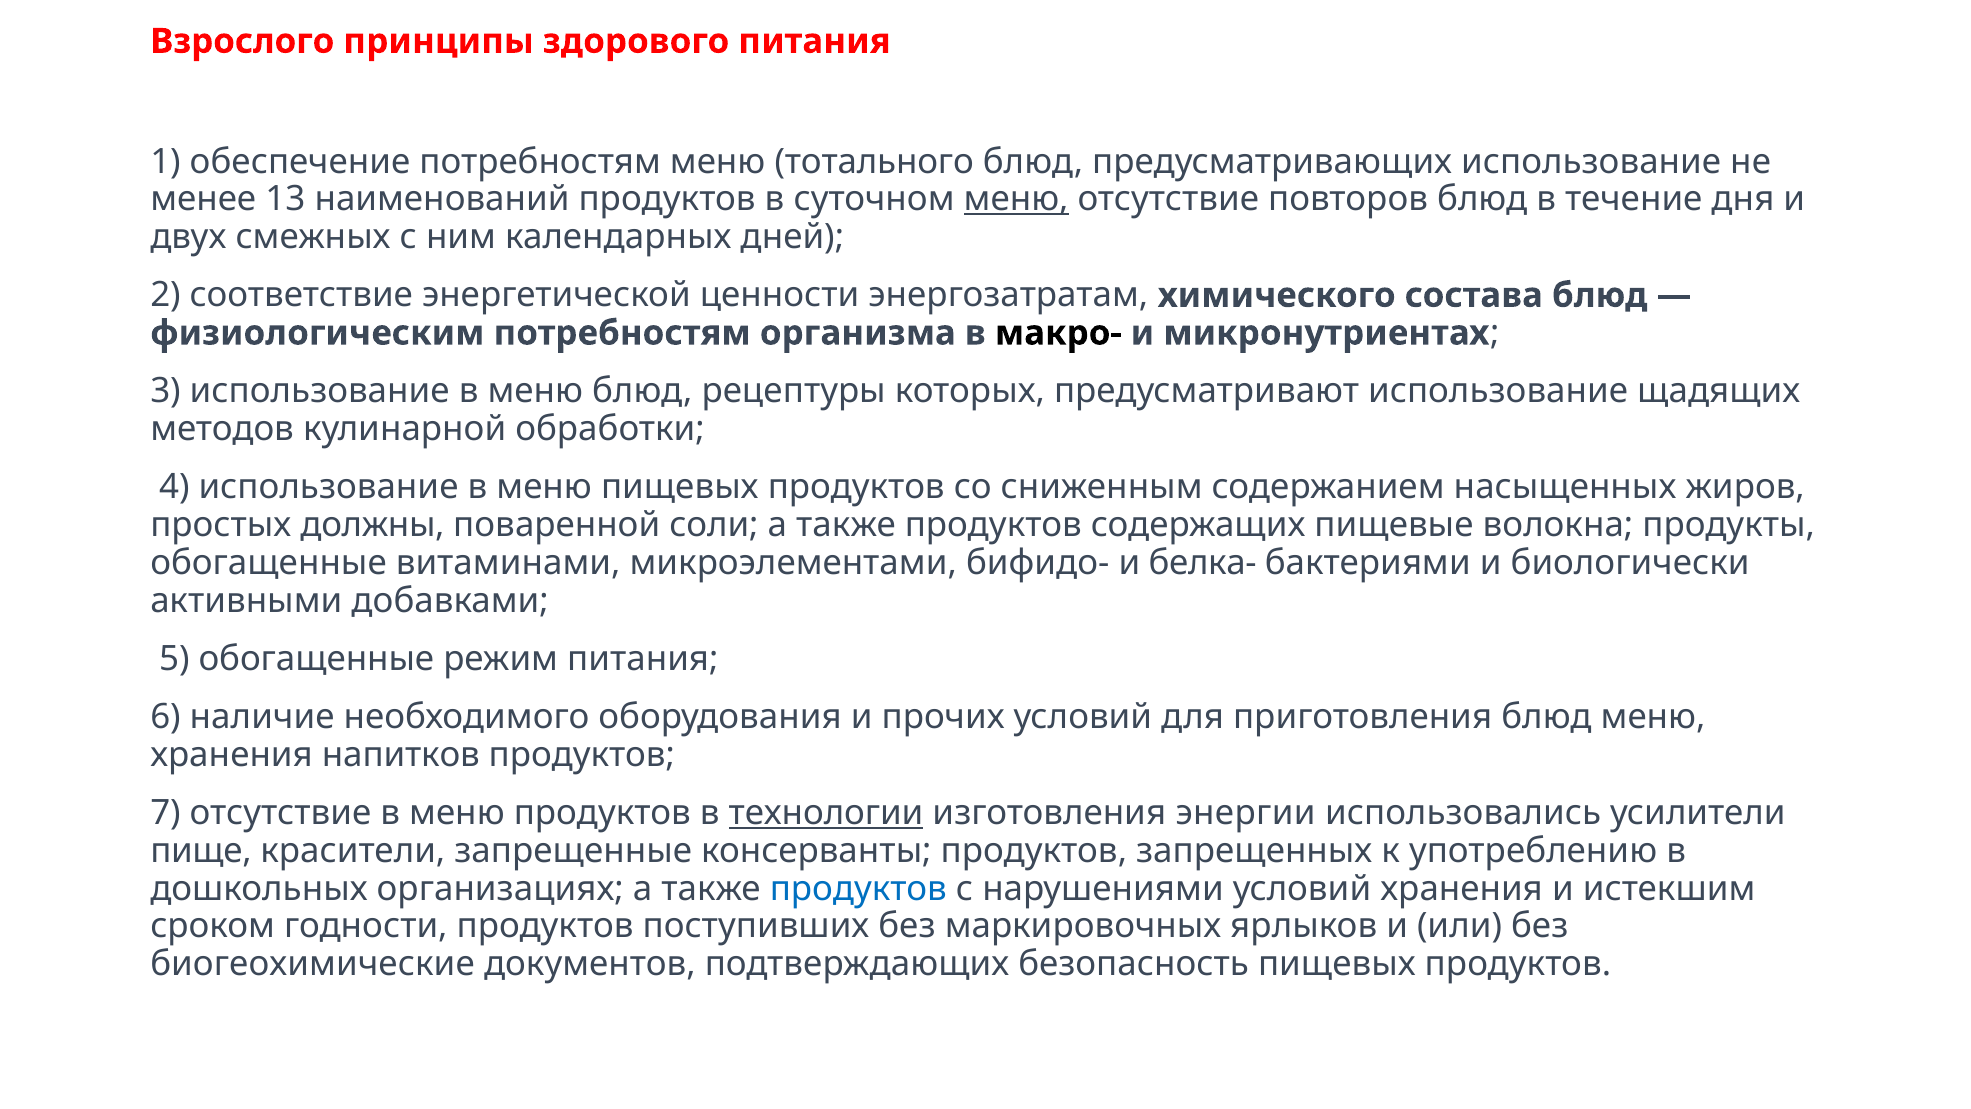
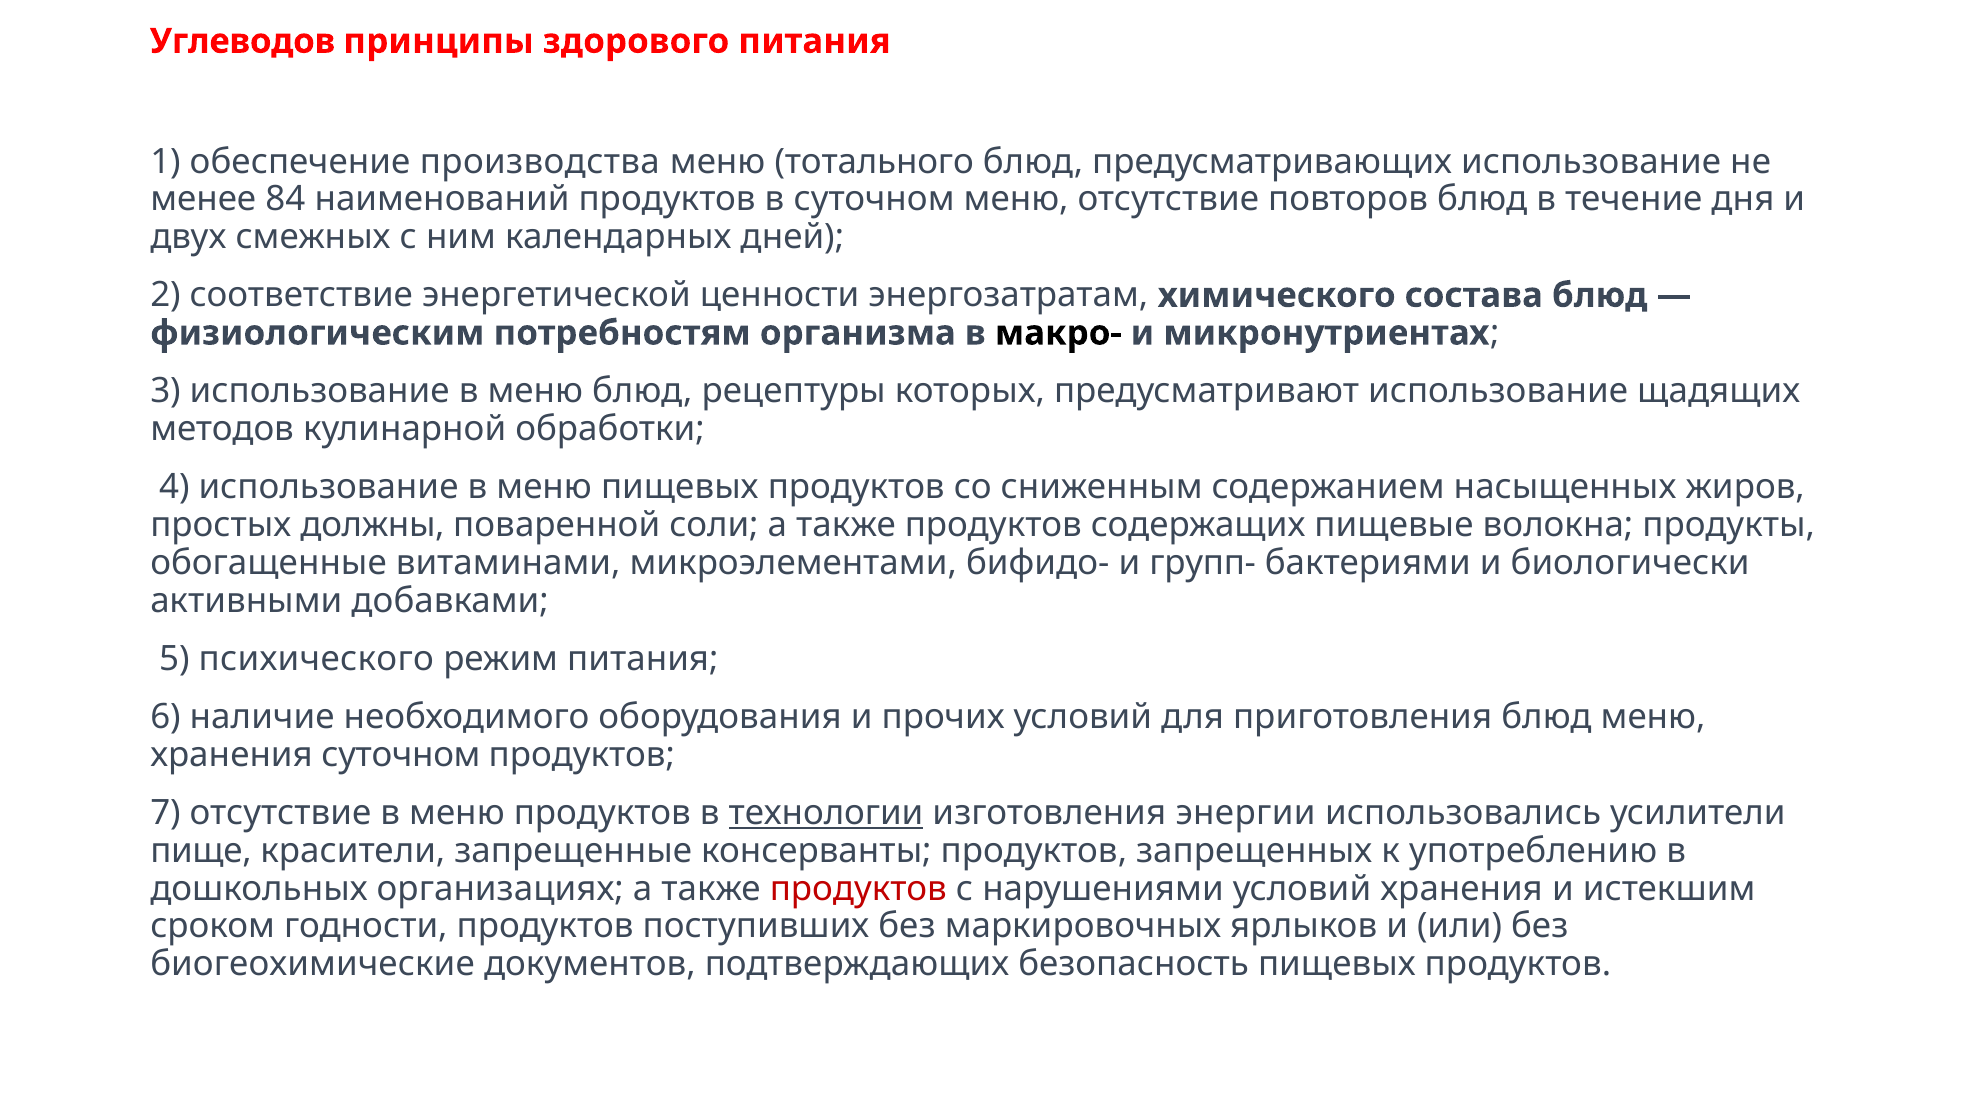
Взрослого: Взрослого -> Углеводов
обеспечение потребностям: потребностям -> производства
13: 13 -> 84
меню at (1016, 199) underline: present -> none
белка-: белка- -> групп-
5 обогащенные: обогащенные -> психического
хранения напитков: напитков -> суточном
продуктов at (858, 888) colour: blue -> red
